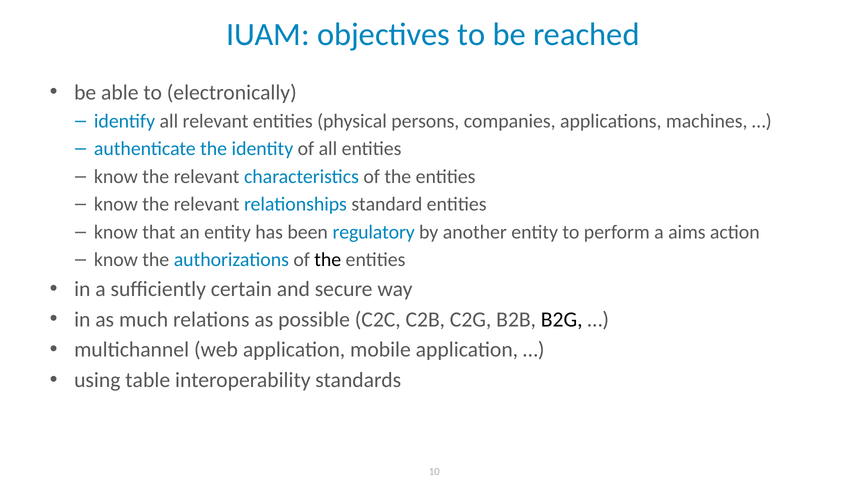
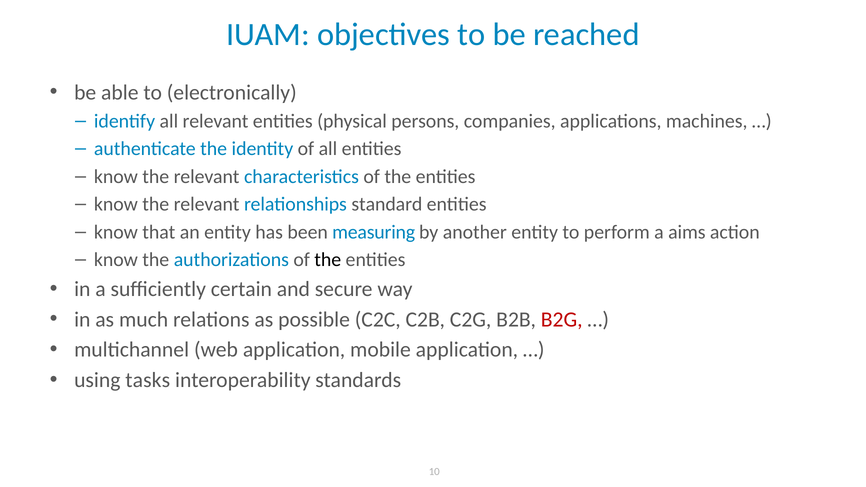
regulatory: regulatory -> measuring
B2G colour: black -> red
table: table -> tasks
